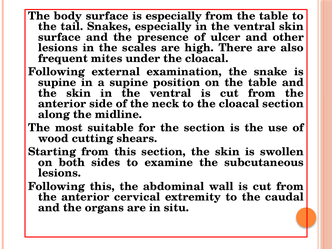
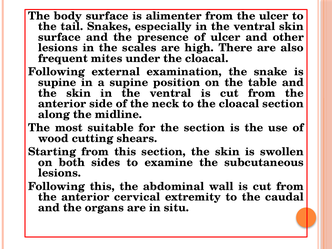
is especially: especially -> alimenter
from the table: table -> ulcer
